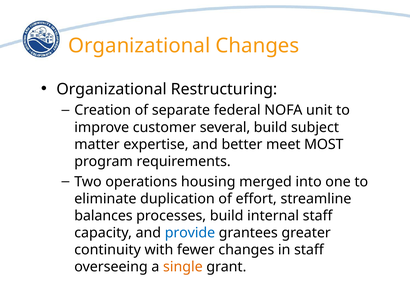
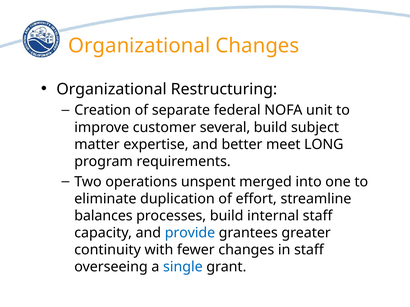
MOST: MOST -> LONG
housing: housing -> unspent
single colour: orange -> blue
